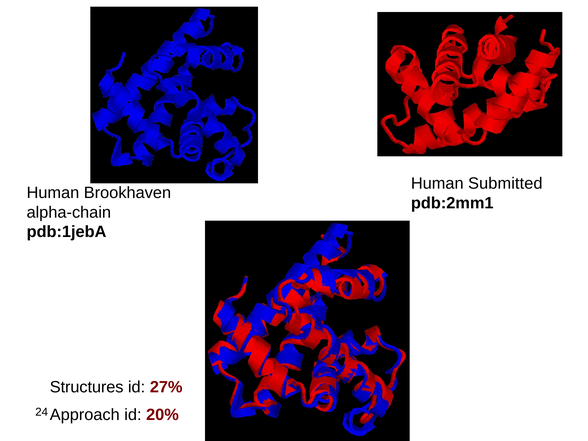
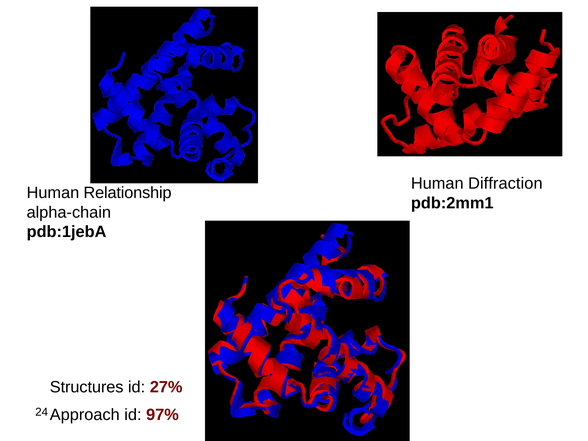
Submitted: Submitted -> Diffraction
Brookhaven: Brookhaven -> Relationship
20%: 20% -> 97%
